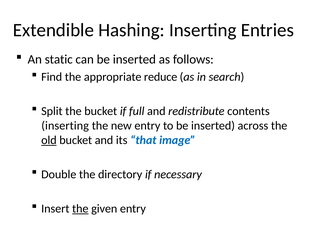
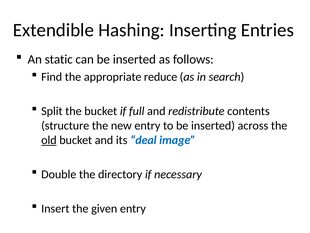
inserting at (65, 125): inserting -> structure
that: that -> deal
the at (80, 208) underline: present -> none
